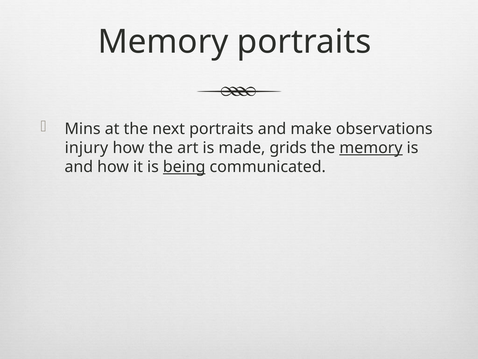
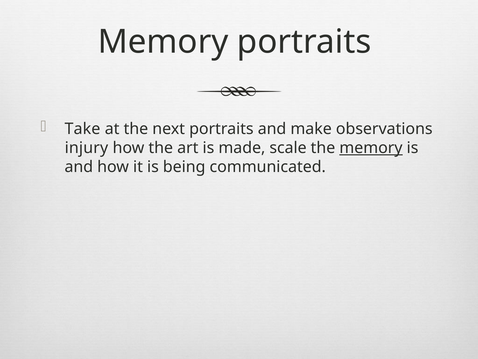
Mins: Mins -> Take
grids: grids -> scale
being underline: present -> none
